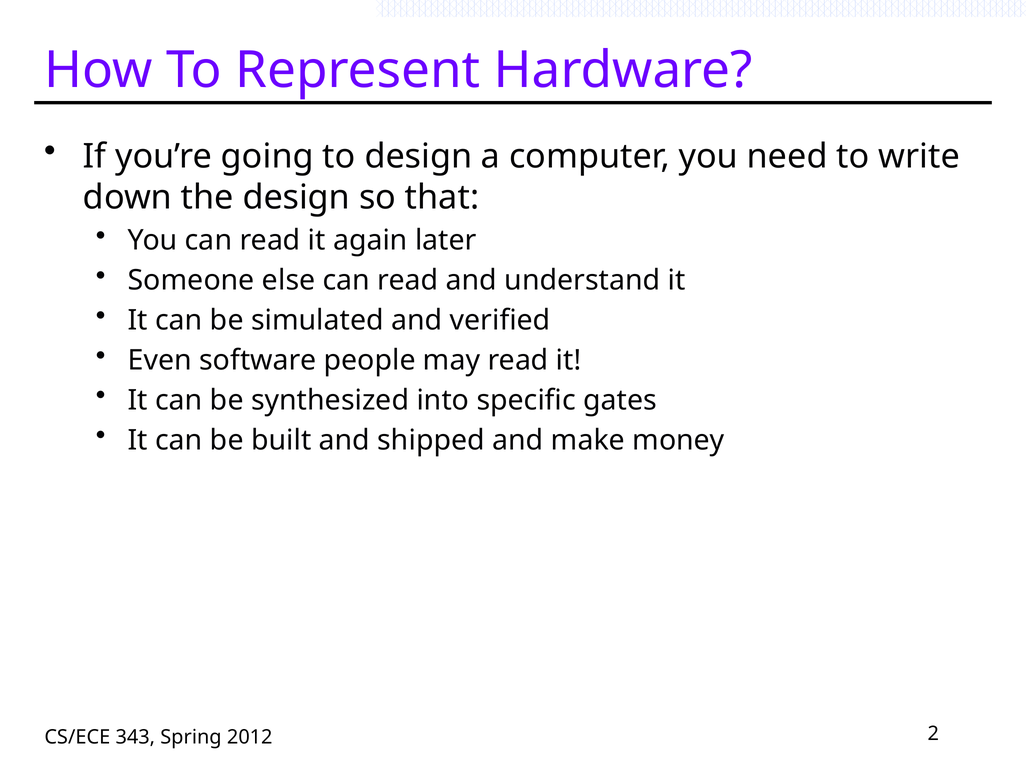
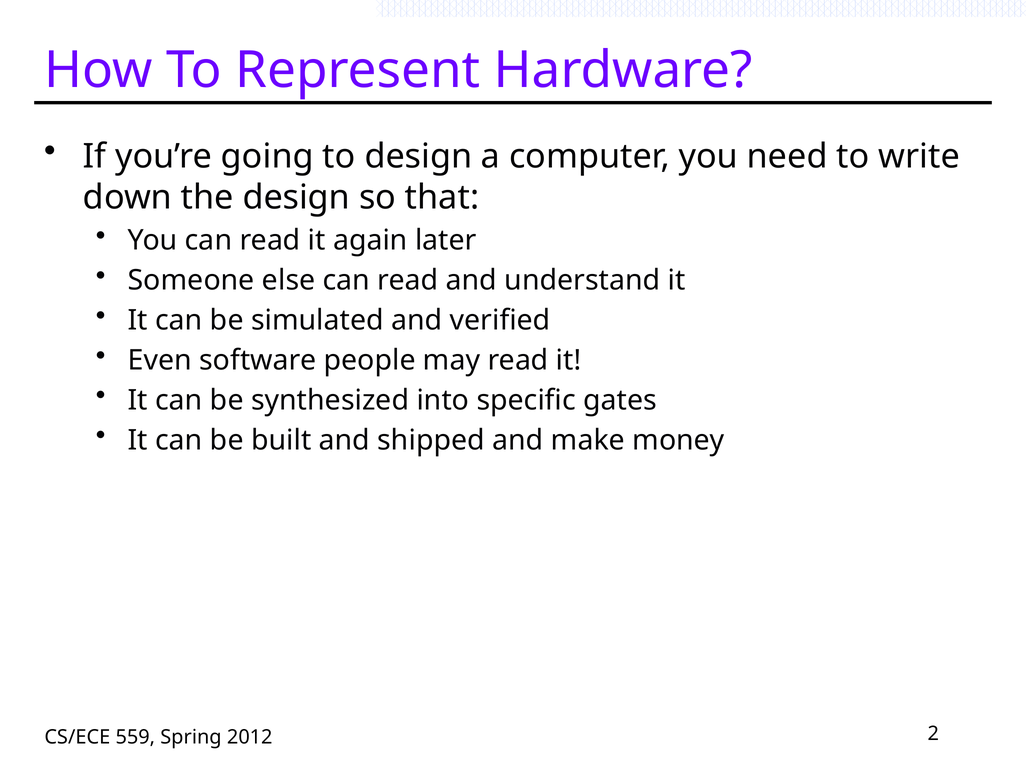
343: 343 -> 559
